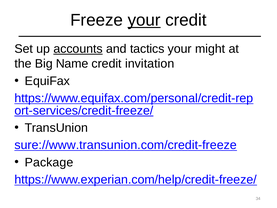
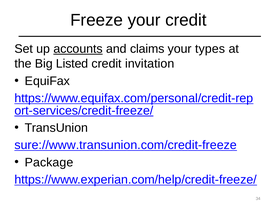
your at (144, 20) underline: present -> none
tactics: tactics -> claims
might: might -> types
Name: Name -> Listed
